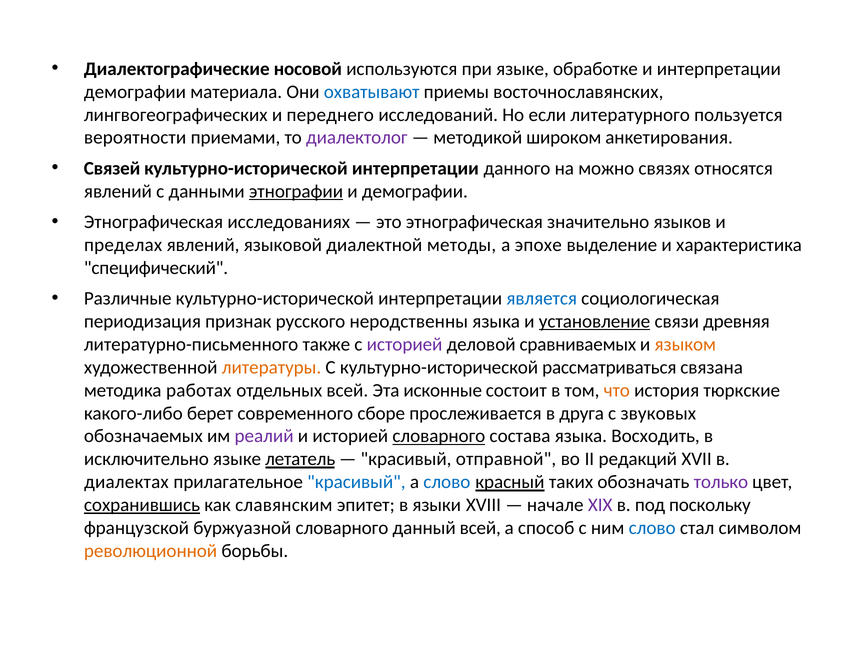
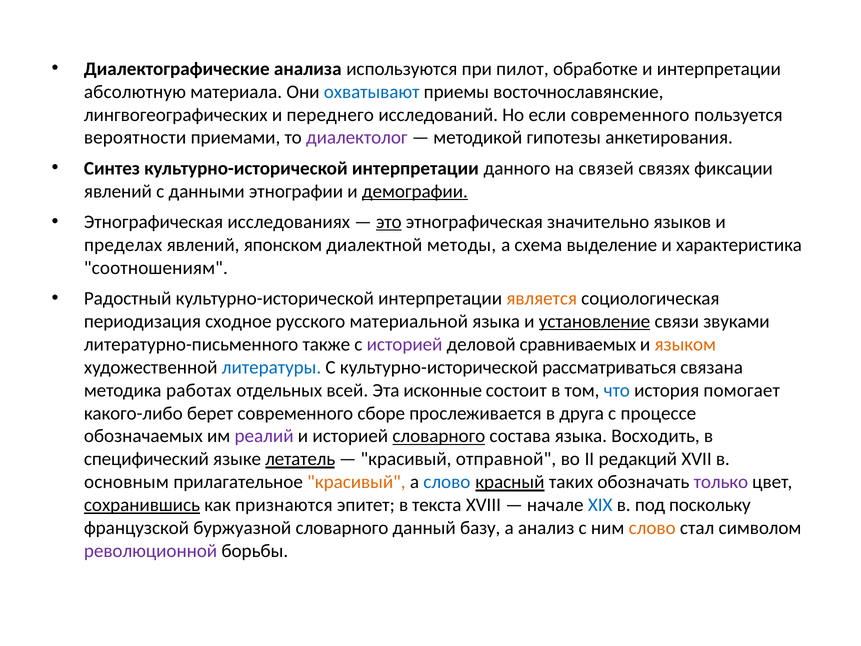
носовой: носовой -> анализа
при языке: языке -> пилот
демографии at (135, 92): демографии -> абсолютную
восточнославянских: восточнославянских -> восточнославянские
если литературного: литературного -> современного
широком: широком -> гипотезы
Связей: Связей -> Синтез
можно: можно -> связей
относятся: относятся -> фиксации
этнографии underline: present -> none
демографии at (415, 191) underline: none -> present
это underline: none -> present
языковой: языковой -> японском
эпохе: эпохе -> схема
специфический: специфический -> соотношениям
Различные: Различные -> Радостный
является colour: blue -> orange
признак: признак -> сходное
неродственны: неродственны -> материальной
древняя: древняя -> звуками
литературы colour: orange -> blue
что colour: orange -> blue
тюркские: тюркские -> помогает
звуковых: звуковых -> процессе
исключительно: исключительно -> специфический
диалектах: диалектах -> основным
красивый at (356, 482) colour: blue -> orange
славянским: славянским -> признаются
языки: языки -> текста
XIX colour: purple -> blue
данный всей: всей -> базу
способ: способ -> анализ
слово at (652, 528) colour: blue -> orange
революционной colour: orange -> purple
